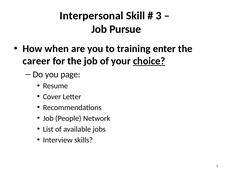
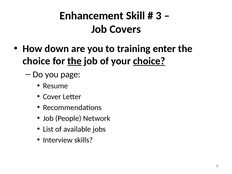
Interpersonal: Interpersonal -> Enhancement
Pursue: Pursue -> Covers
when: when -> down
career at (36, 61): career -> choice
the at (74, 61) underline: none -> present
